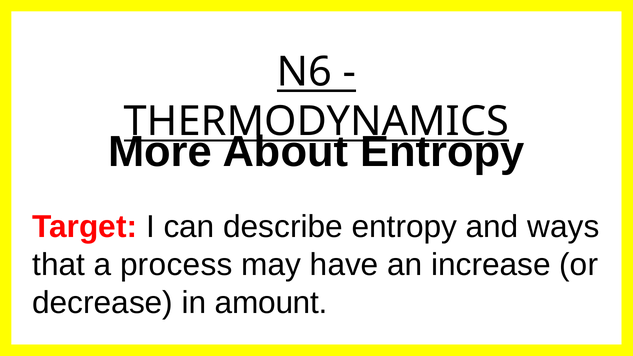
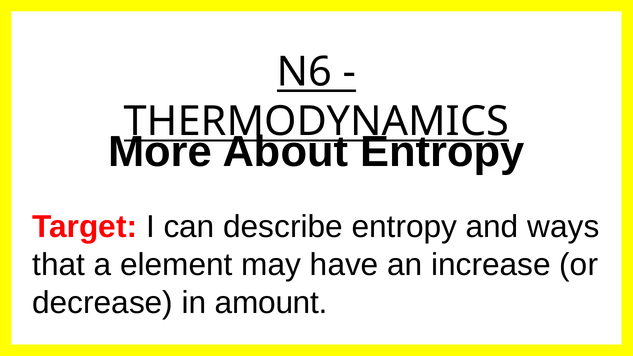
process: process -> element
